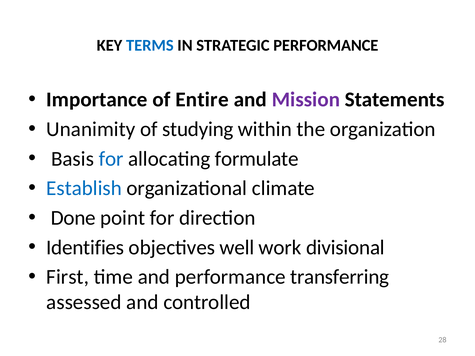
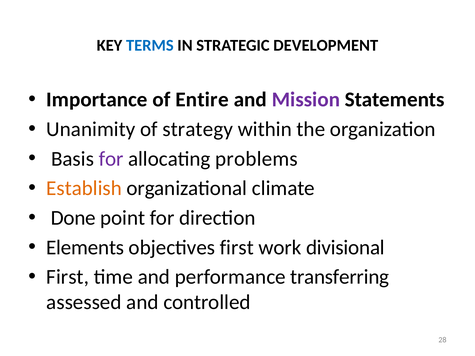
STRATEGIC PERFORMANCE: PERFORMANCE -> DEVELOPMENT
studying: studying -> strategy
for at (111, 159) colour: blue -> purple
formulate: formulate -> problems
Establish colour: blue -> orange
Identifies: Identifies -> Elements
objectives well: well -> first
